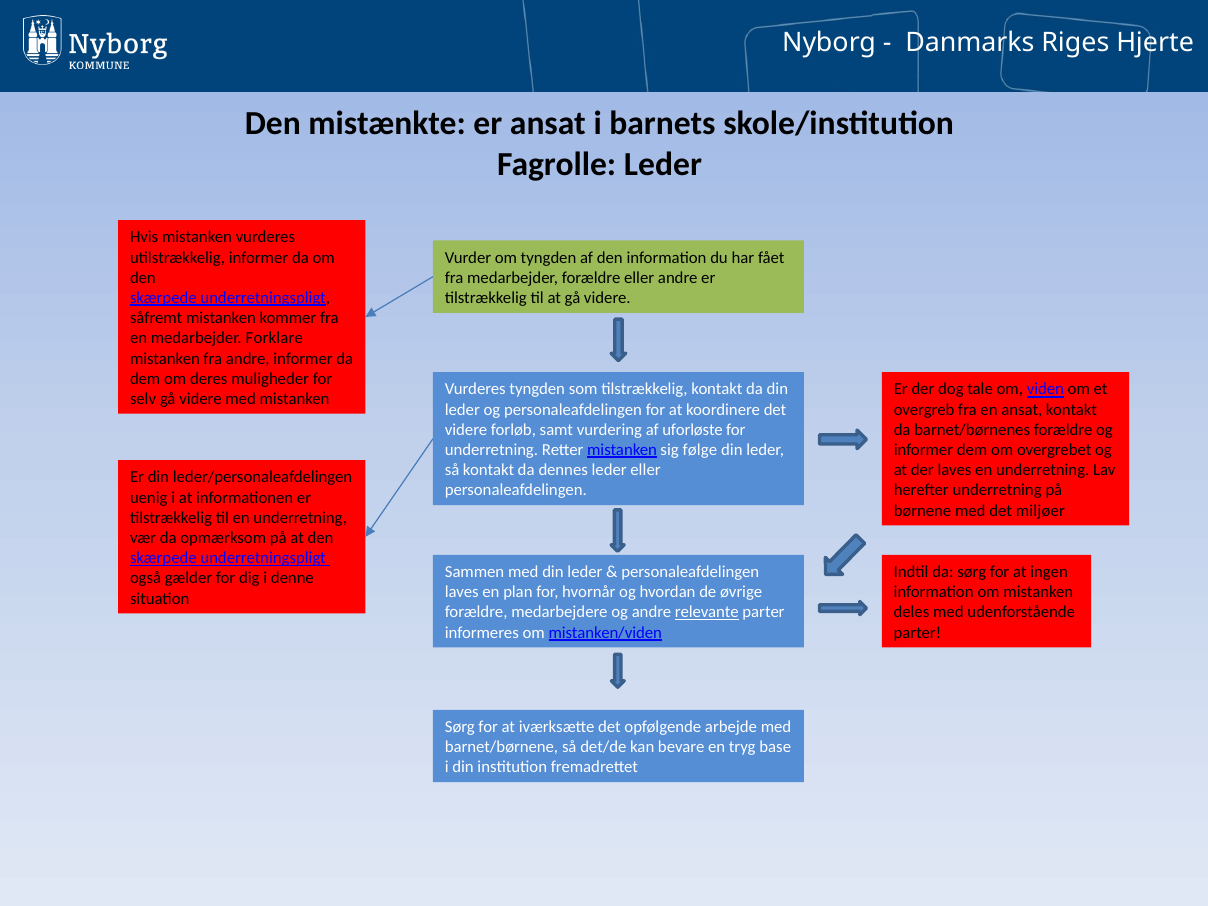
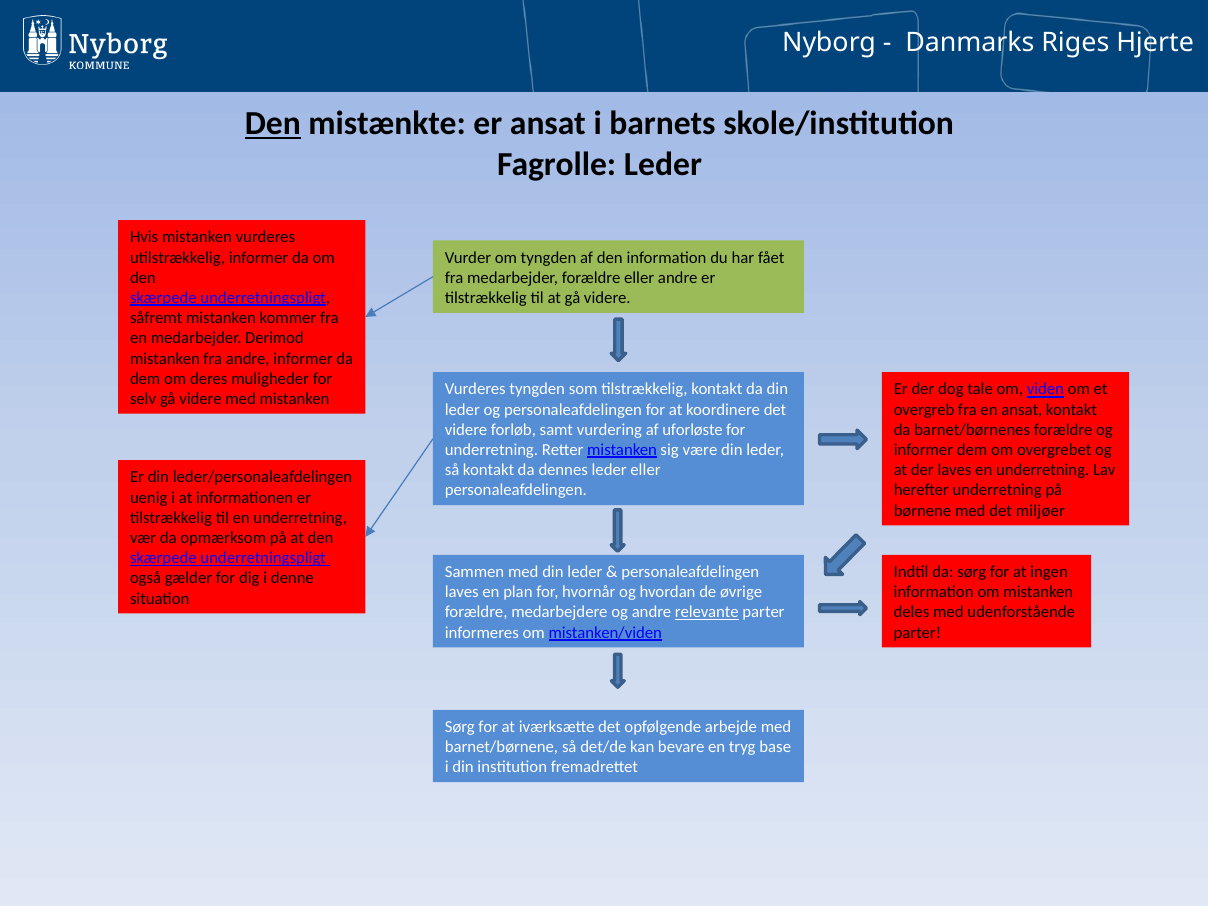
Den at (273, 124) underline: none -> present
Forklare: Forklare -> Derimod
følge: følge -> være
